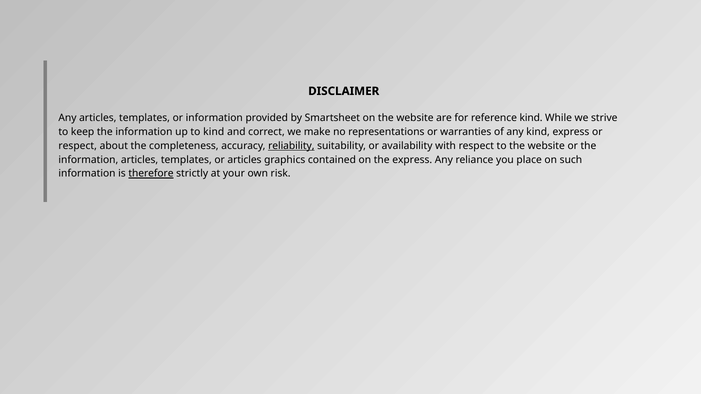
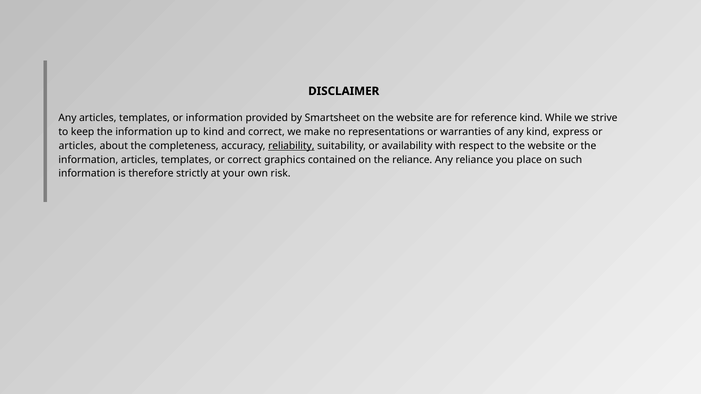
respect at (78, 146): respect -> articles
or articles: articles -> correct
the express: express -> reliance
therefore underline: present -> none
